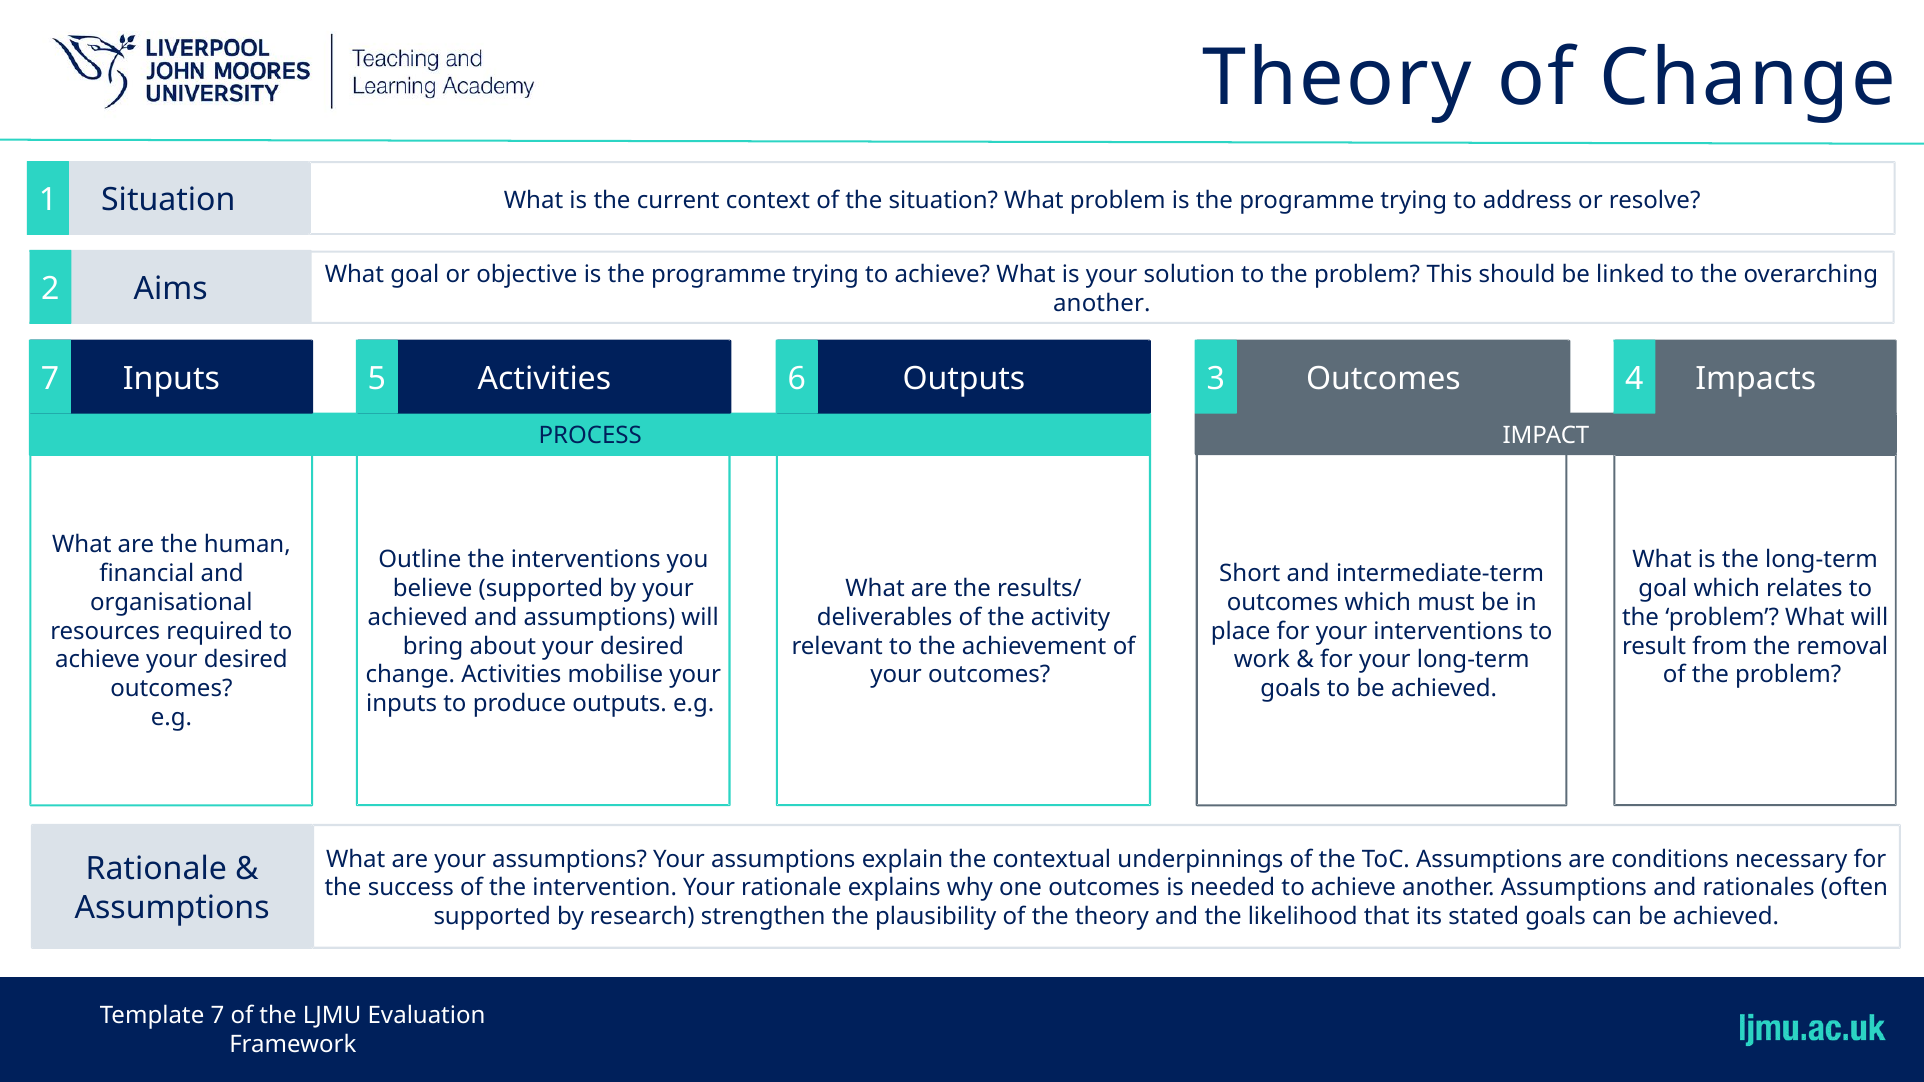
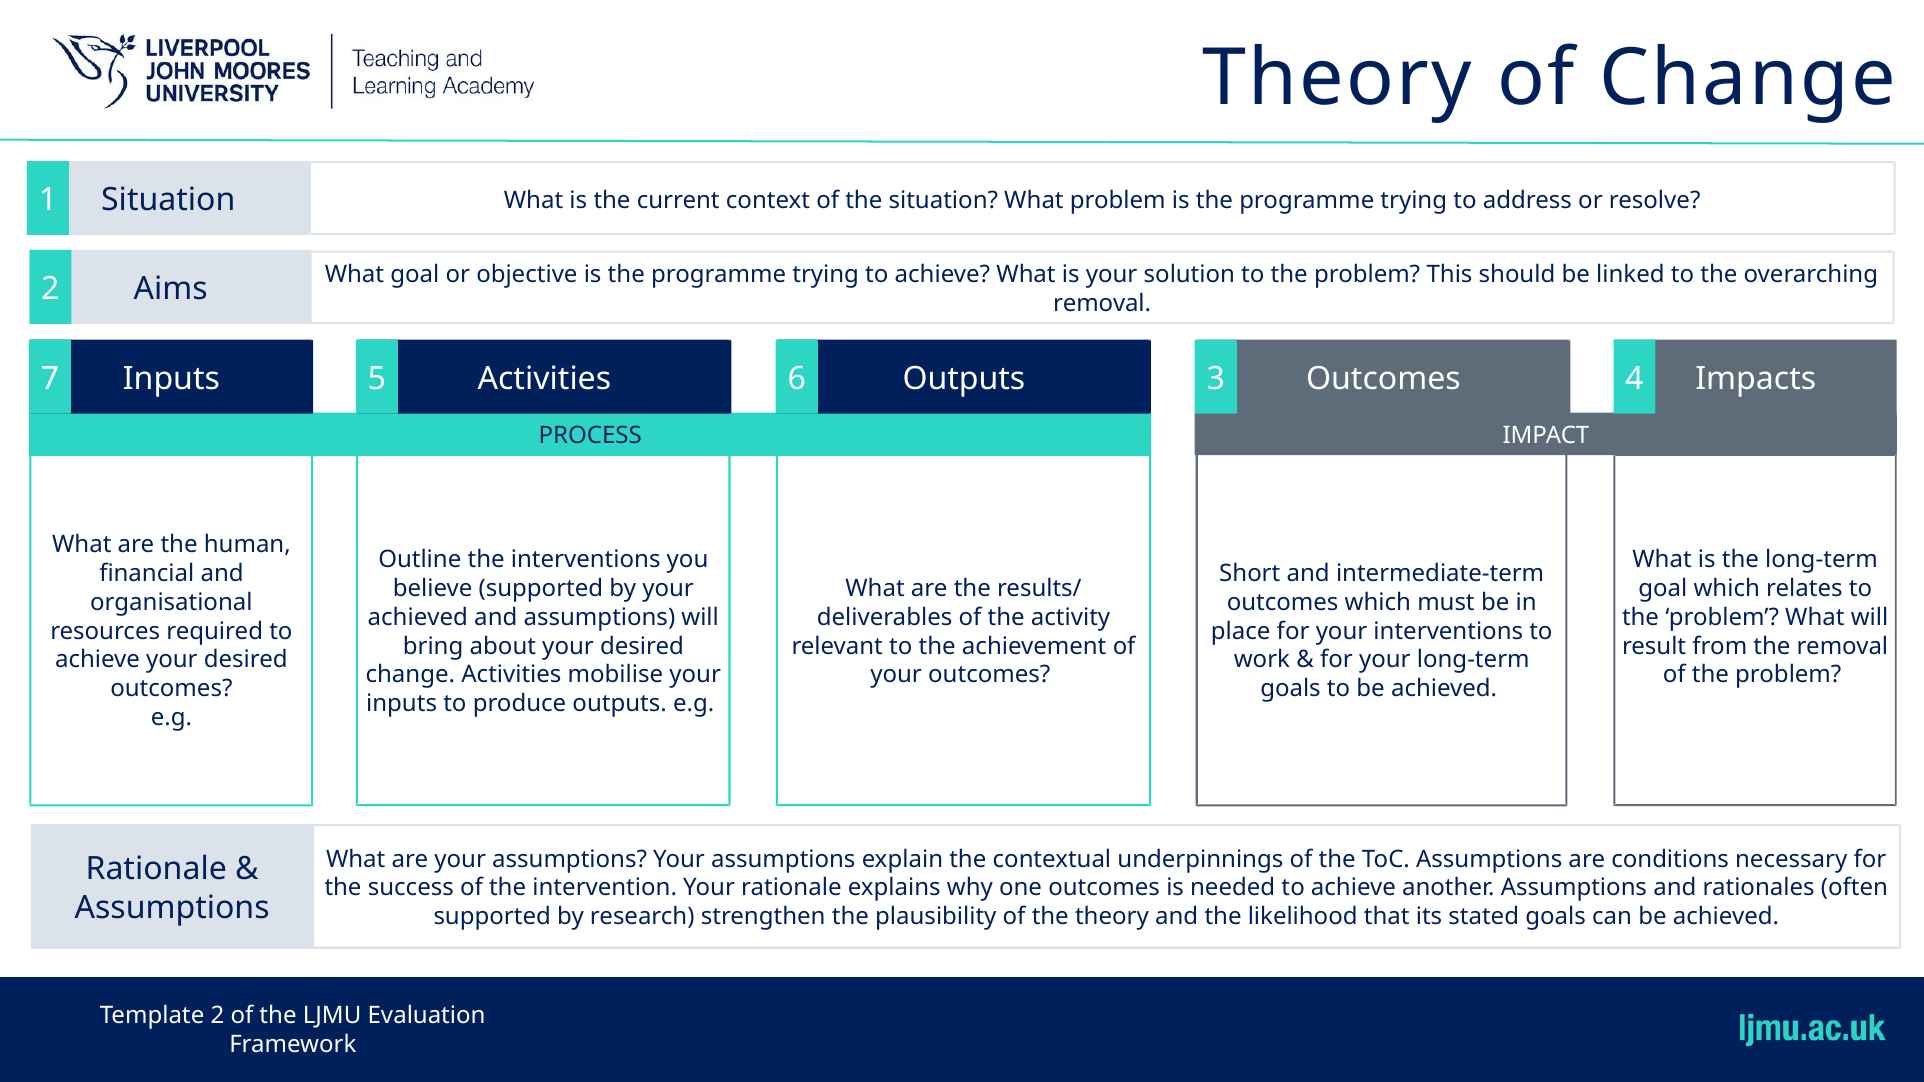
another at (1102, 303): another -> removal
Template 7: 7 -> 2
